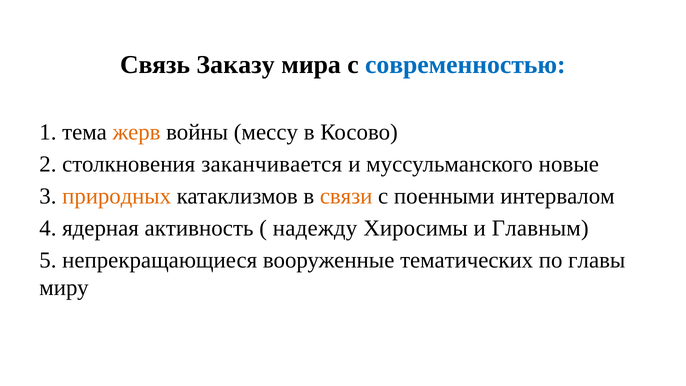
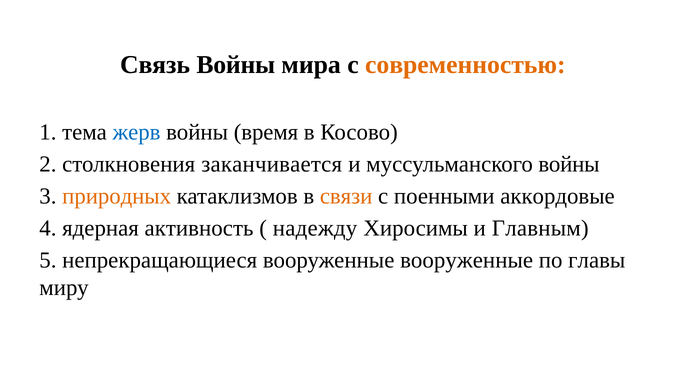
Связь Заказу: Заказу -> Войны
современностью colour: blue -> orange
жерв colour: orange -> blue
мессу: мессу -> время
муссульманского новые: новые -> войны
интервалом: интервалом -> аккордовые
вооруженные тематических: тематических -> вооруженные
